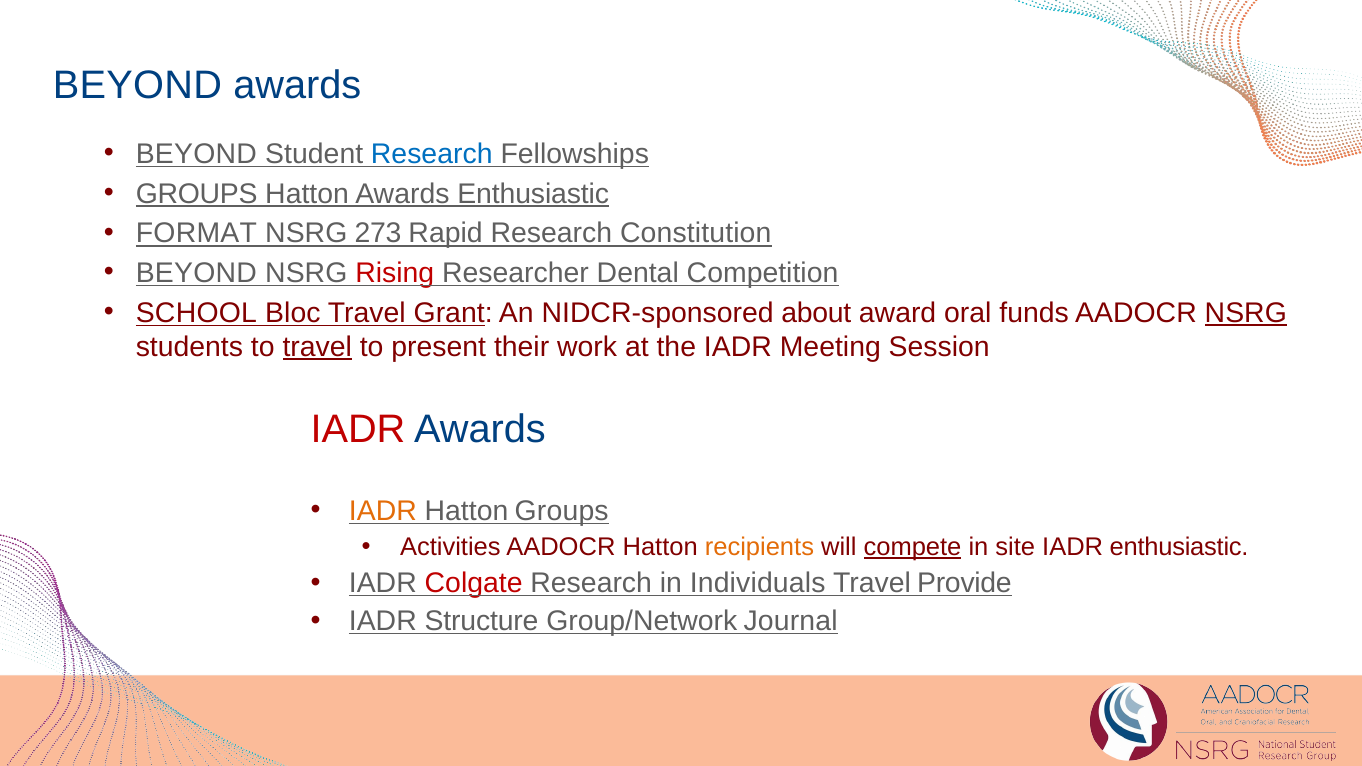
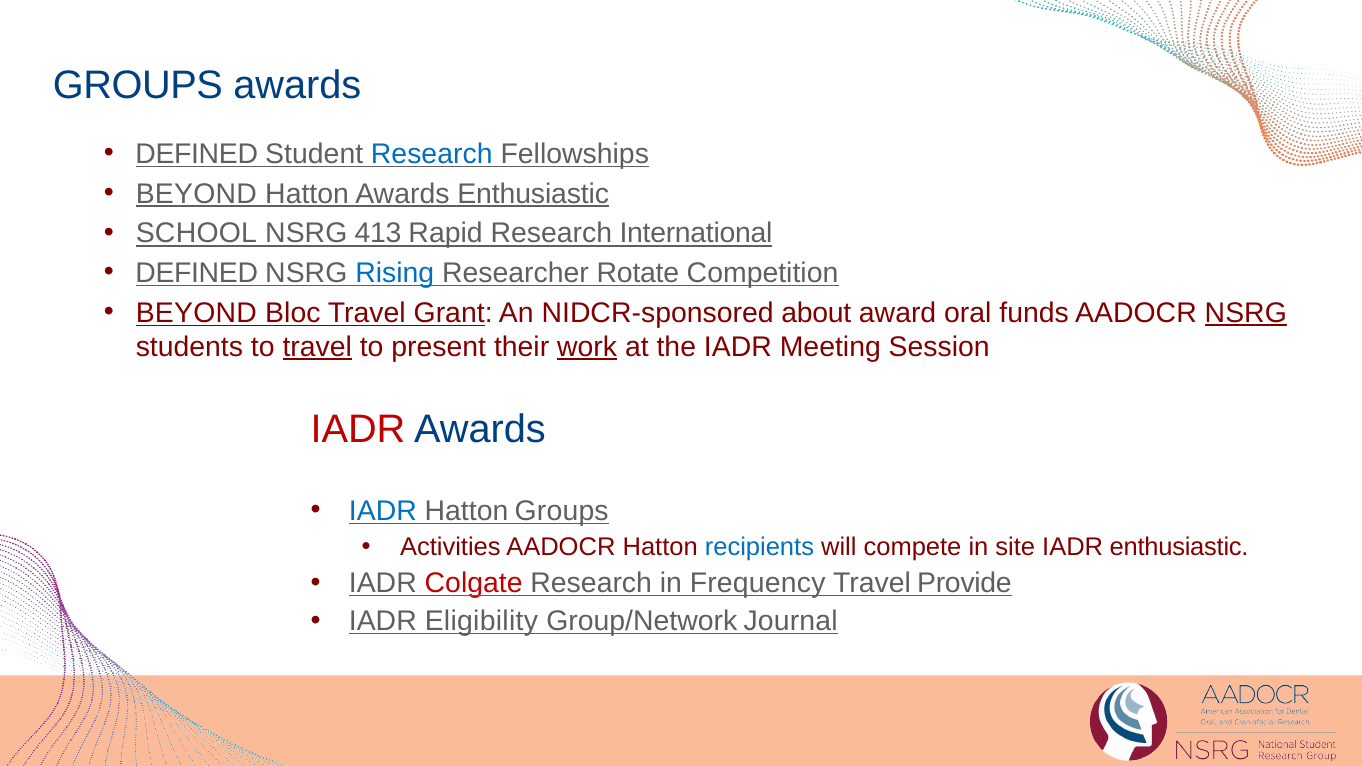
BEYOND at (137, 85): BEYOND -> GROUPS
BEYOND at (196, 154): BEYOND -> DEFINED
GROUPS at (197, 194): GROUPS -> BEYOND
FORMAT: FORMAT -> SCHOOL
273: 273 -> 413
Constitution: Constitution -> International
BEYOND at (196, 273): BEYOND -> DEFINED
Rising colour: red -> blue
Dental: Dental -> Rotate
SCHOOL at (196, 313): SCHOOL -> BEYOND
work underline: none -> present
IADR at (383, 511) colour: orange -> blue
recipients colour: orange -> blue
compete underline: present -> none
Individuals: Individuals -> Frequency
Structure: Structure -> Eligibility
